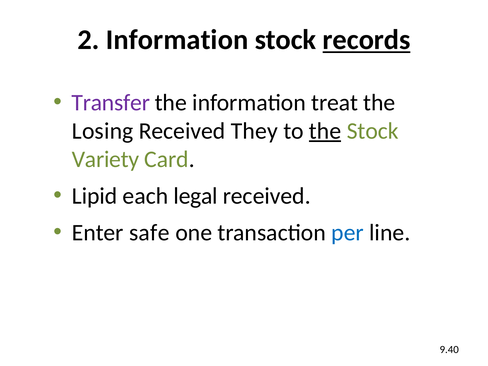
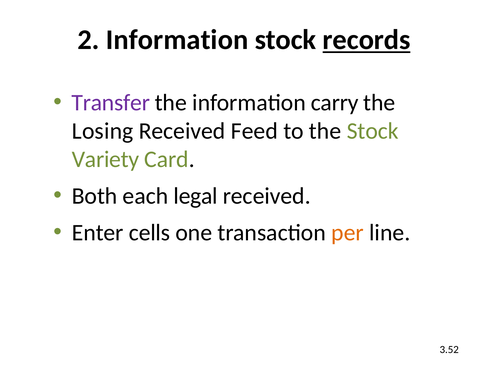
treat: treat -> carry
They: They -> Feed
the at (325, 131) underline: present -> none
Lipid: Lipid -> Both
safe: safe -> cells
per colour: blue -> orange
9.40: 9.40 -> 3.52
